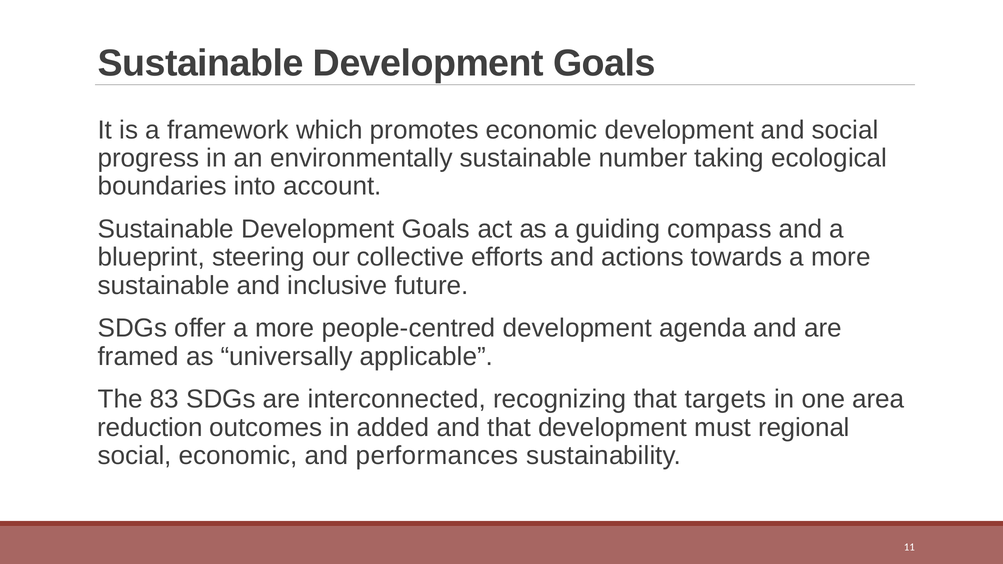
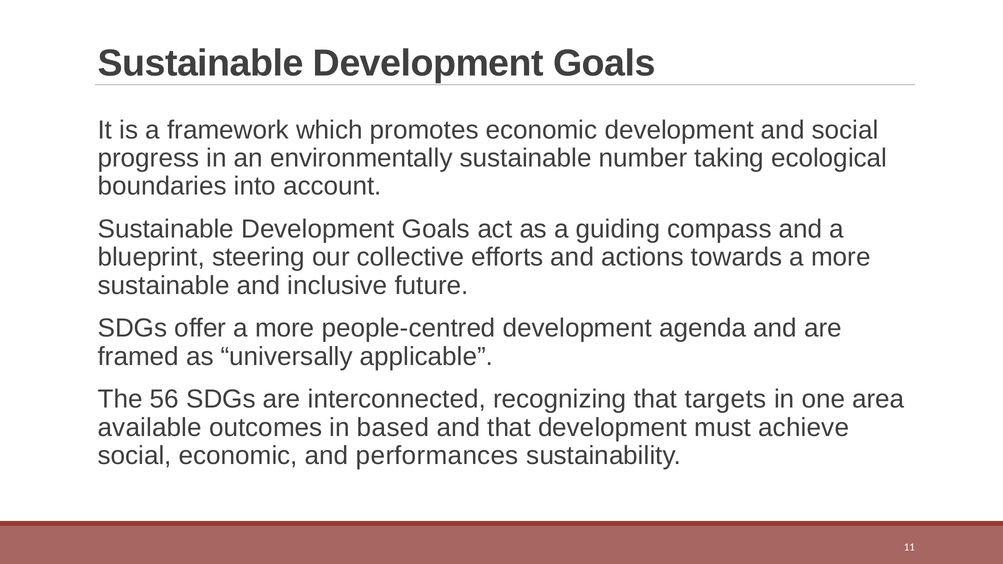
83: 83 -> 56
reduction: reduction -> available
added: added -> based
regional: regional -> achieve
